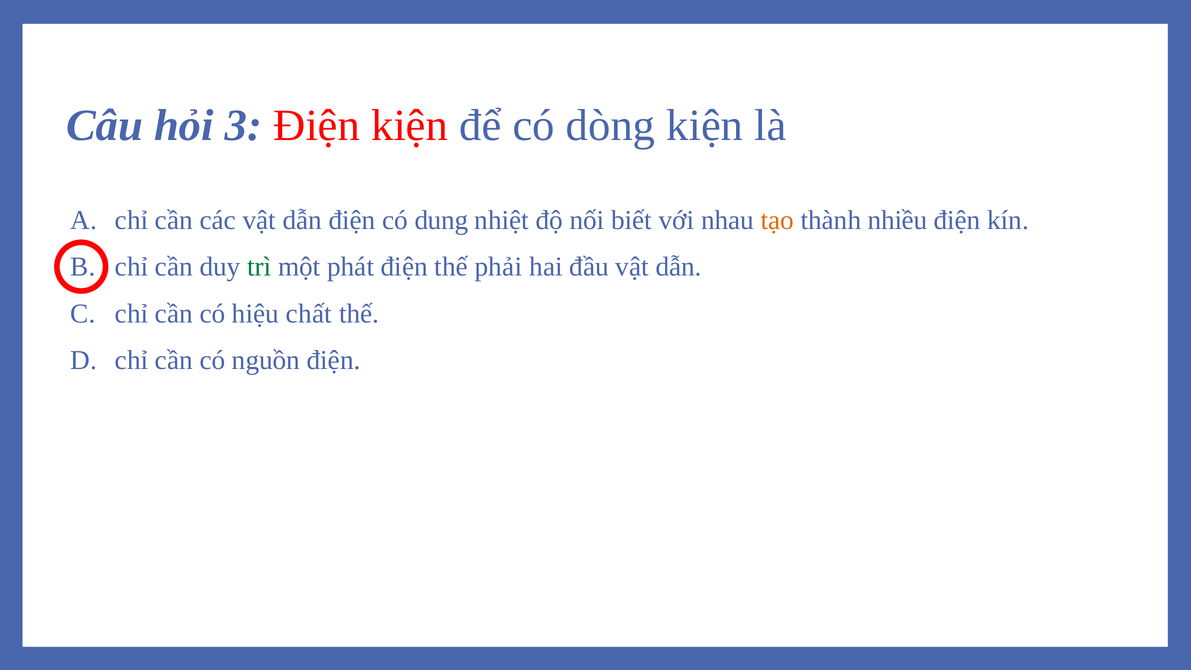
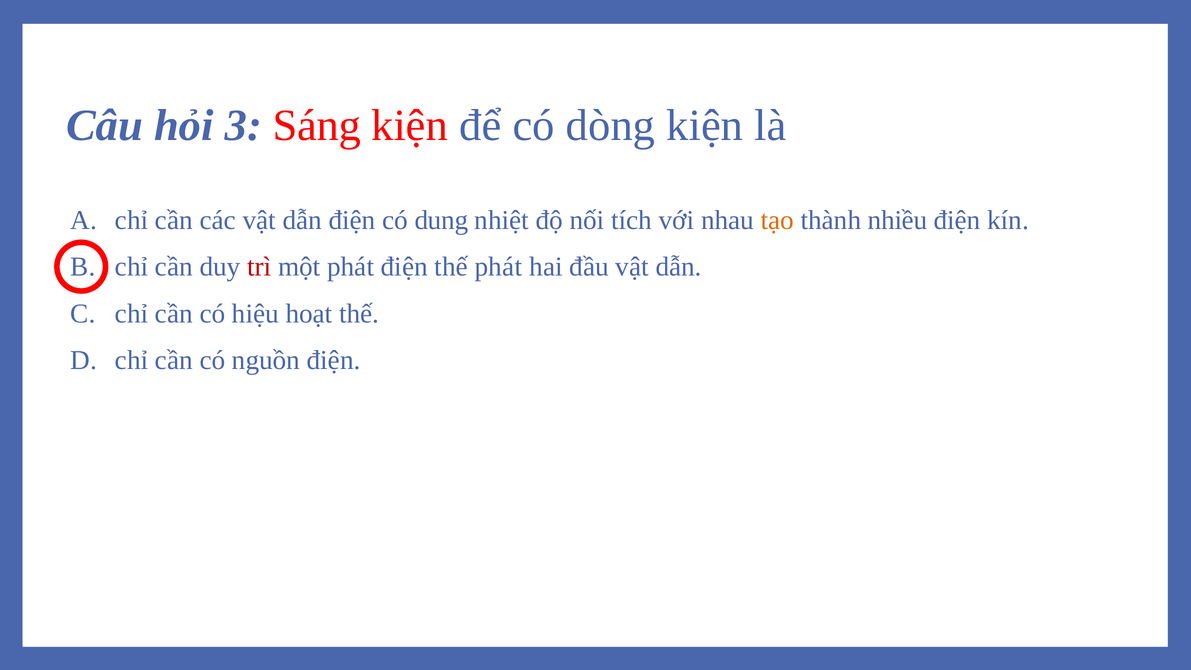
3 Điện: Điện -> Sáng
biết: biết -> tích
trì colour: green -> red
thế phải: phải -> phát
chất: chất -> hoạt
